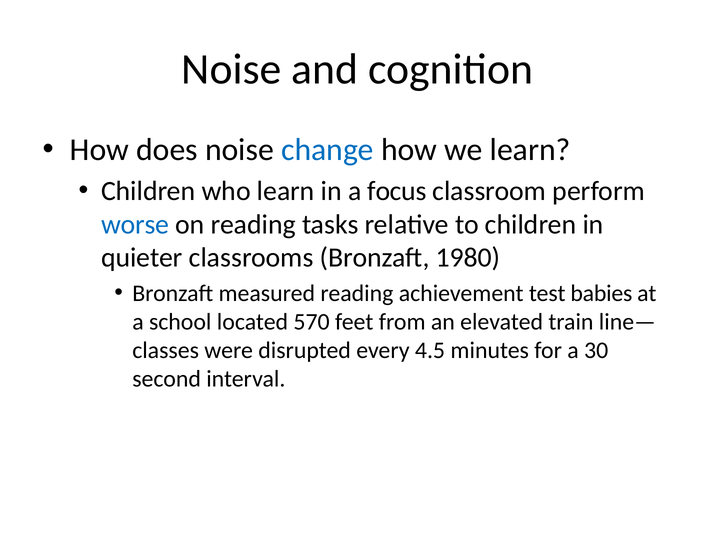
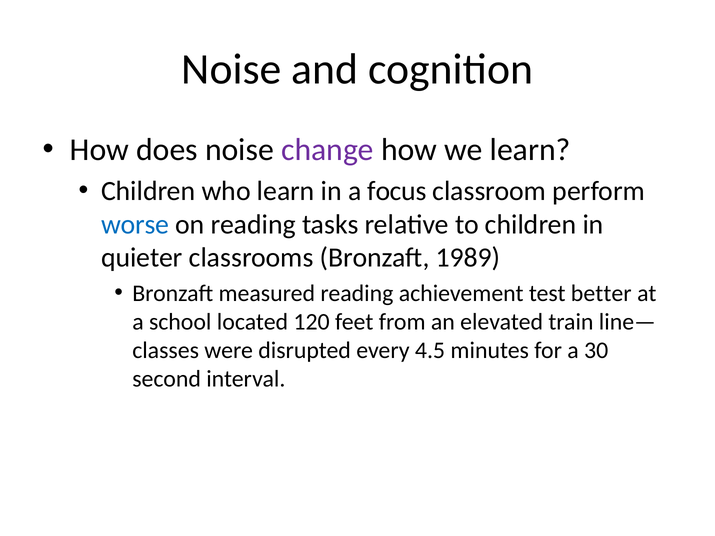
change colour: blue -> purple
1980: 1980 -> 1989
babies: babies -> better
570: 570 -> 120
